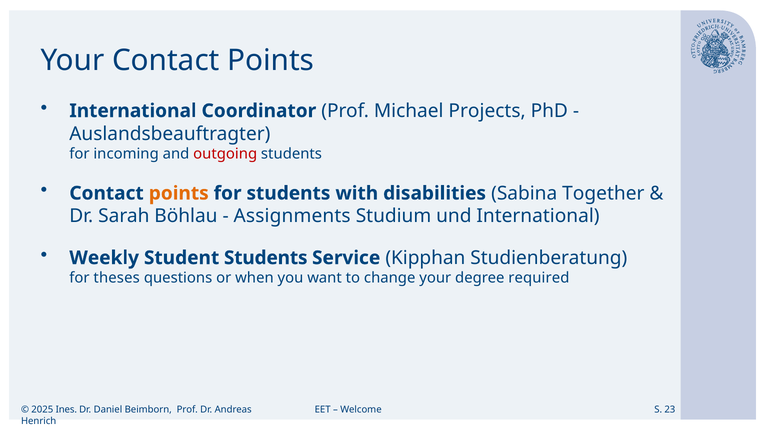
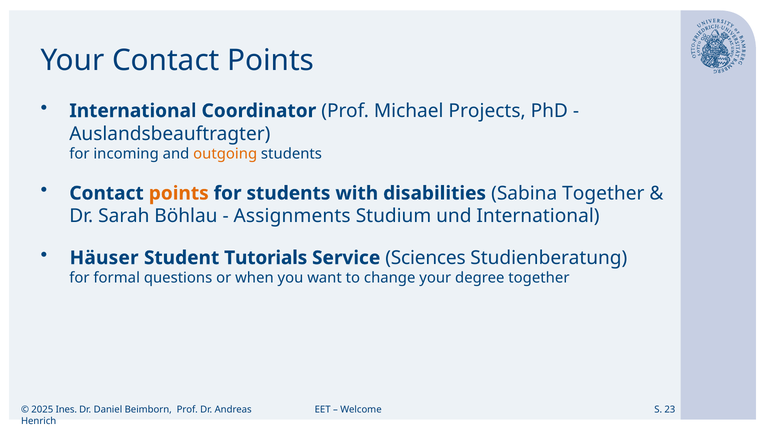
outgoing colour: red -> orange
Weekly: Weekly -> Häuser
Student Students: Students -> Tutorials
Kipphan: Kipphan -> Sciences
theses: theses -> formal
degree required: required -> together
